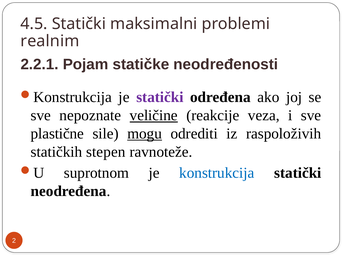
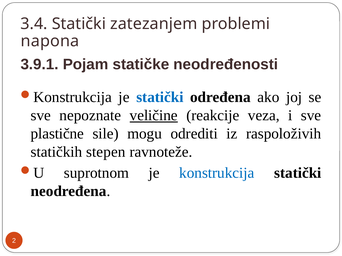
4.5: 4.5 -> 3.4
maksimalni: maksimalni -> zatezanjem
realnim: realnim -> napona
2.2.1: 2.2.1 -> 3.9.1
statički at (160, 97) colour: purple -> blue
mogu underline: present -> none
